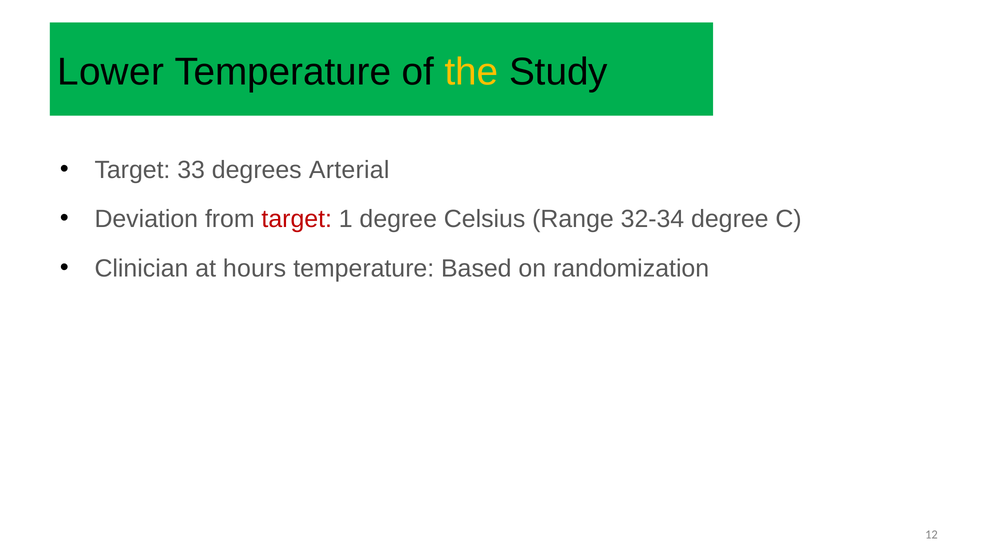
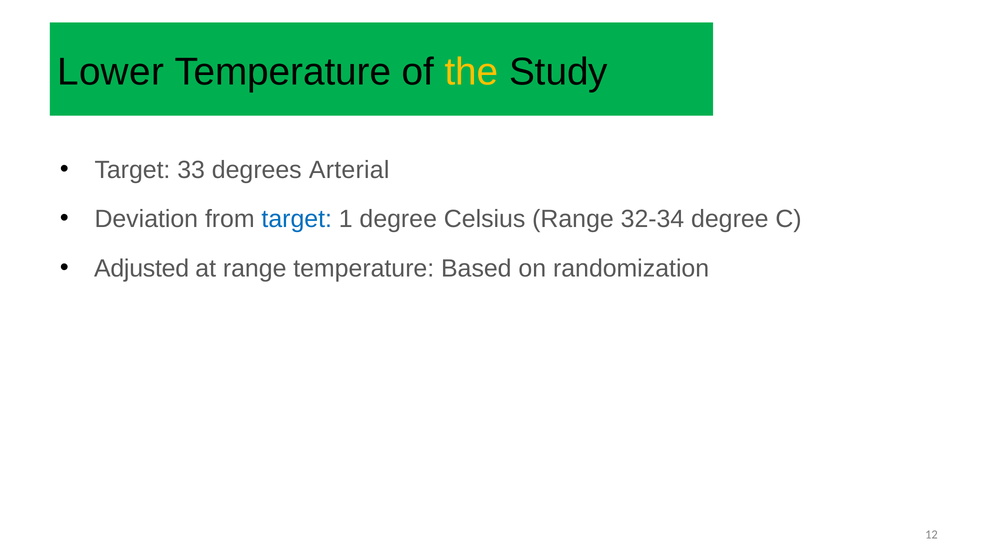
target at (297, 219) colour: red -> blue
Clinician: Clinician -> Adjusted
at hours: hours -> range
